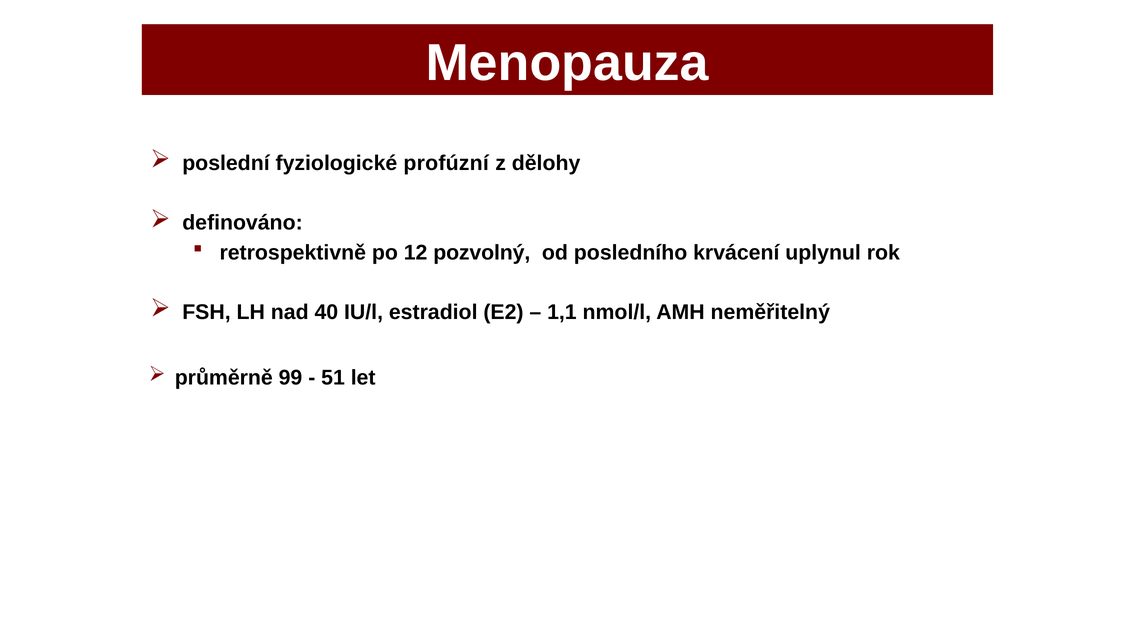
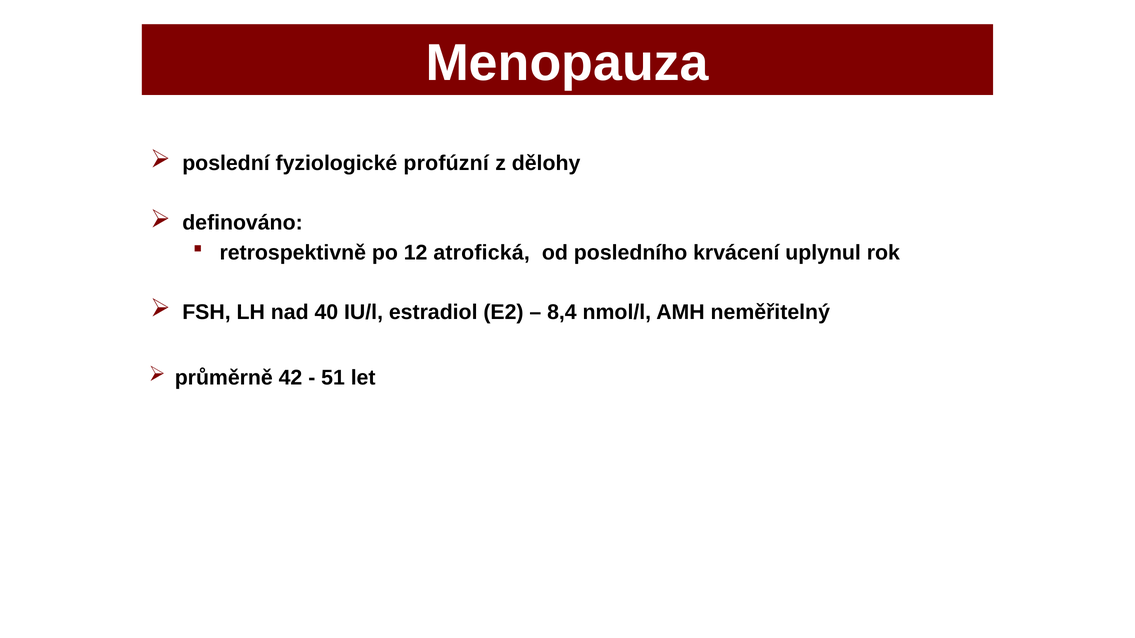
pozvolný: pozvolný -> atrofická
1,1: 1,1 -> 8,4
99: 99 -> 42
